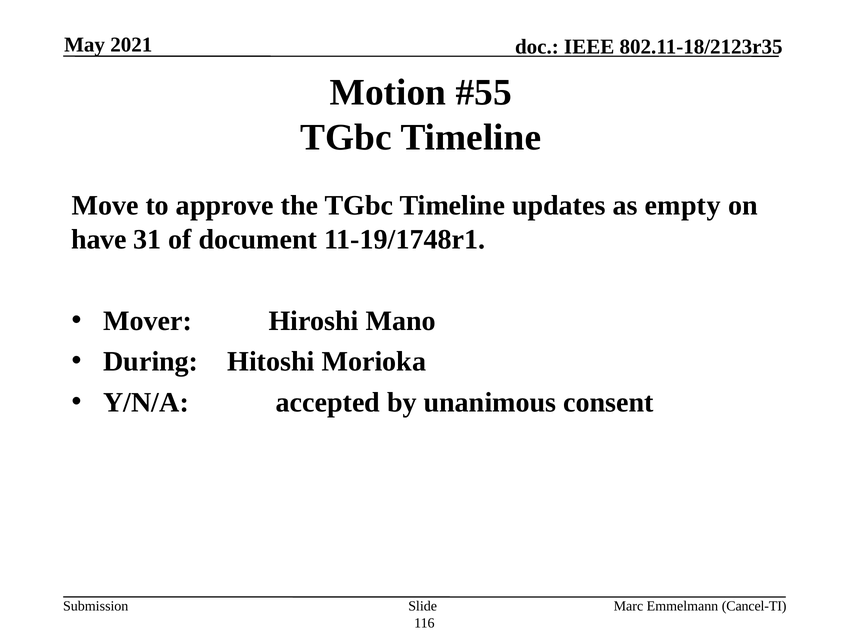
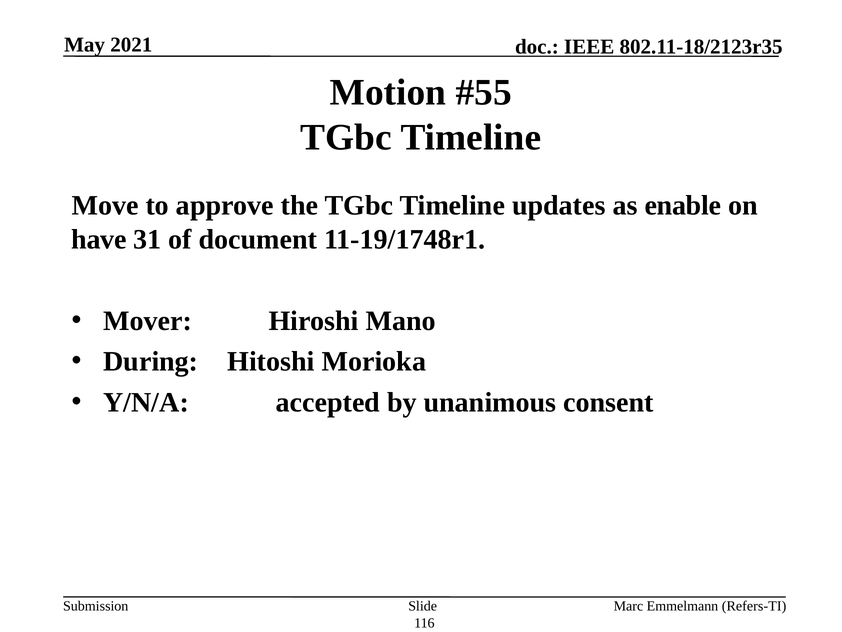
empty: empty -> enable
Cancel-TI: Cancel-TI -> Refers-TI
